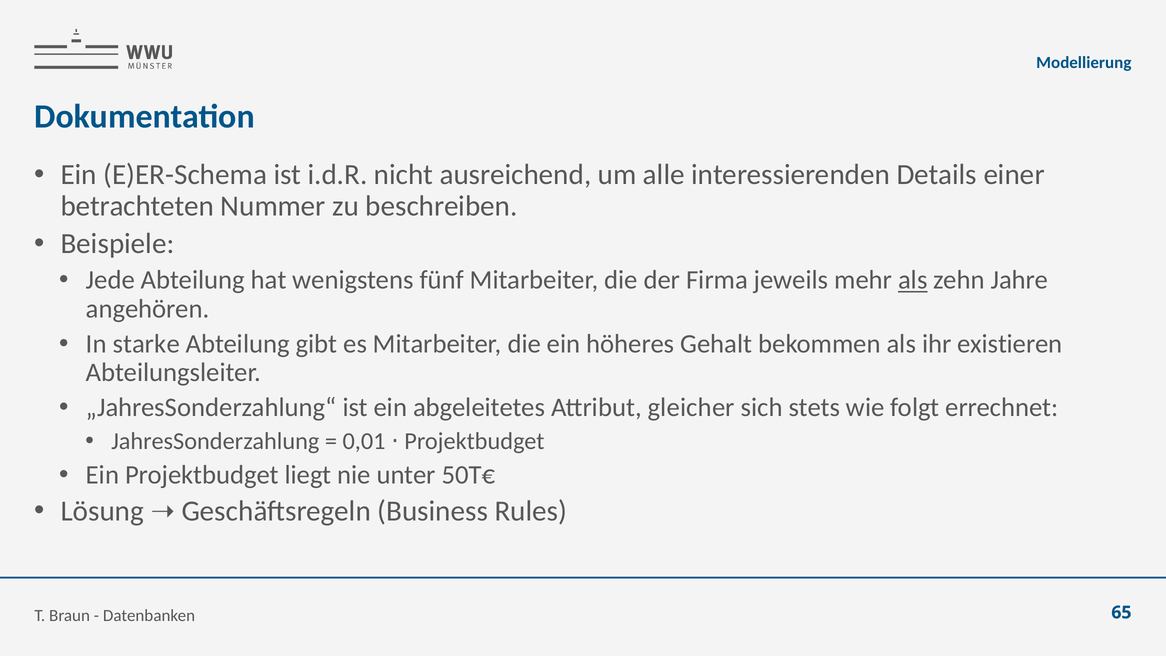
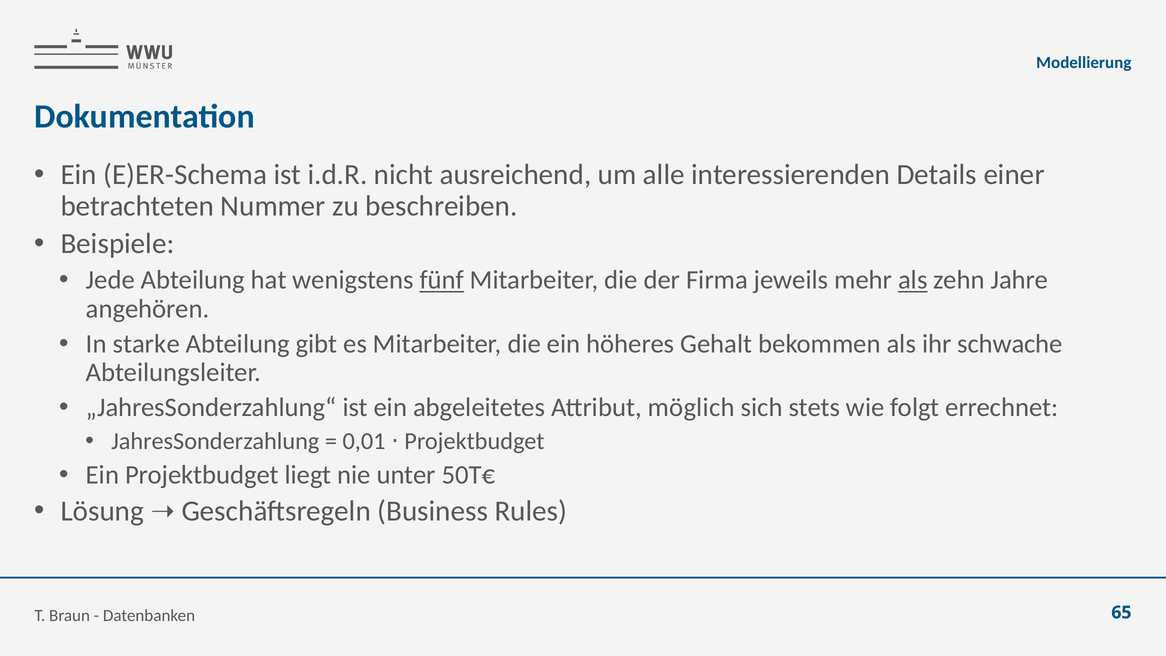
fünf underline: none -> present
existieren: existieren -> schwache
gleicher: gleicher -> möglich
